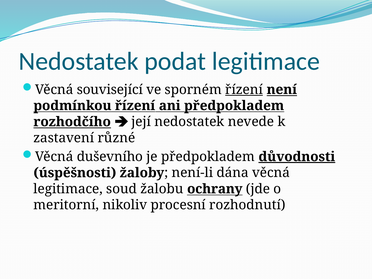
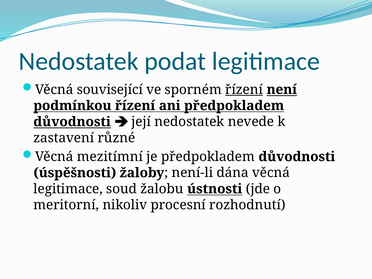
rozhodčího at (72, 122): rozhodčího -> důvodnosti
duševního: duševního -> mezitímní
důvodnosti at (297, 157) underline: present -> none
ochrany: ochrany -> ústnosti
